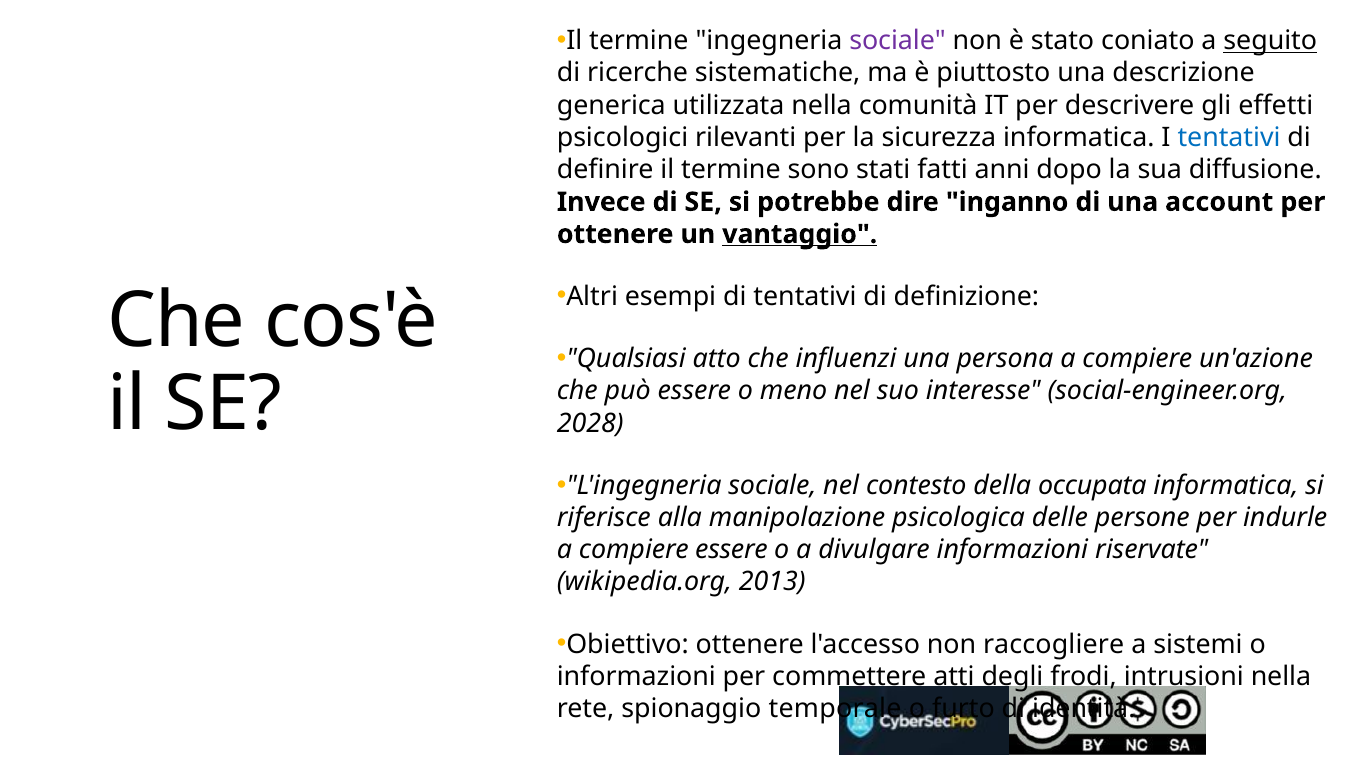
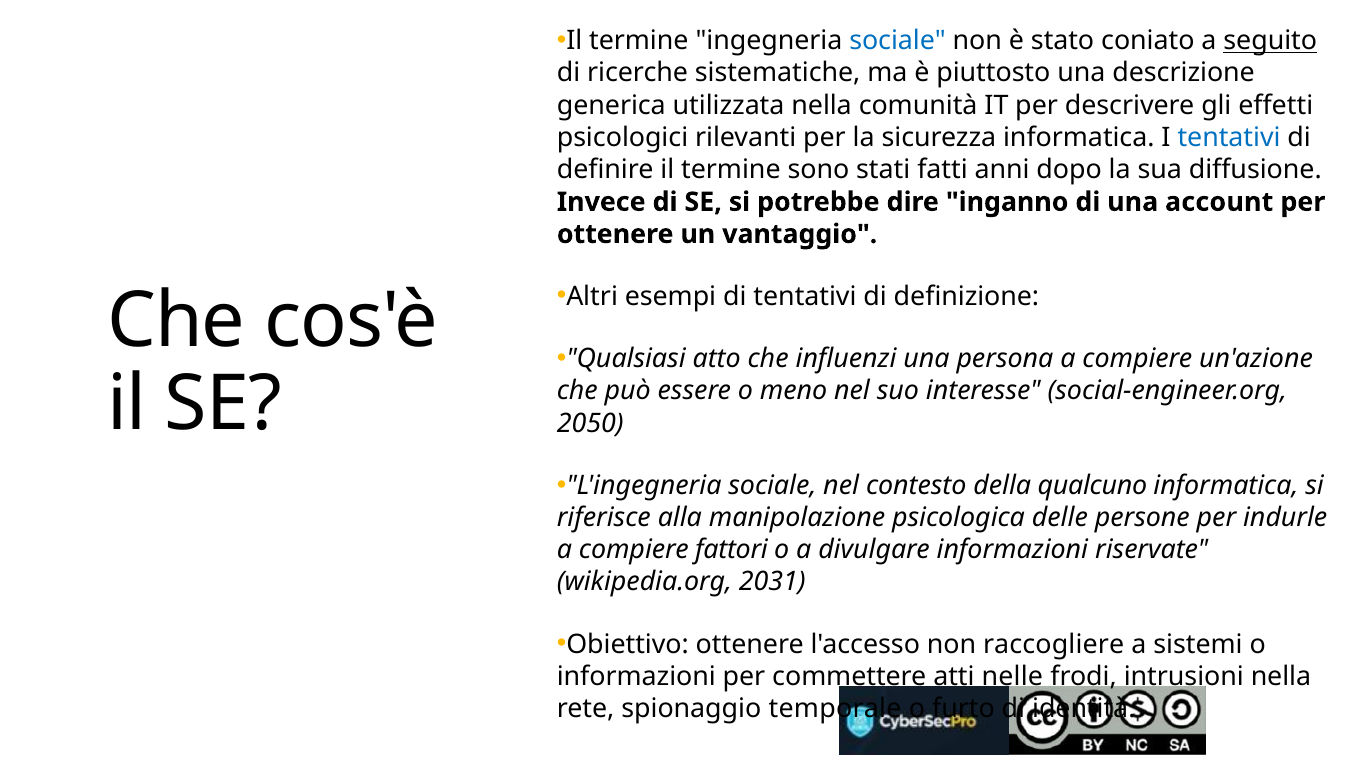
sociale at (898, 41) colour: purple -> blue
vantaggio underline: present -> none
2028: 2028 -> 2050
occupata: occupata -> qualcuno
compiere essere: essere -> fattori
2013: 2013 -> 2031
degli: degli -> nelle
